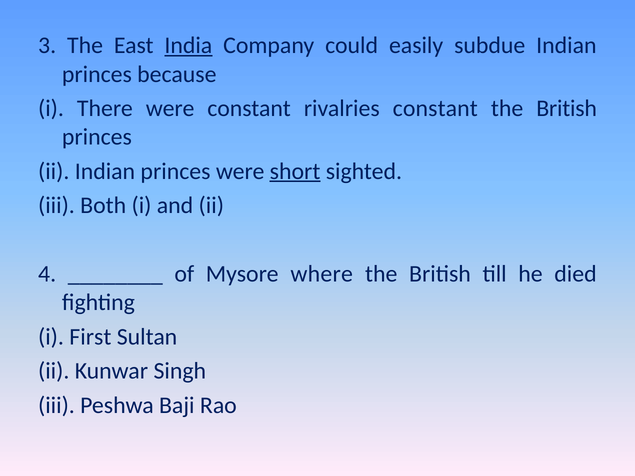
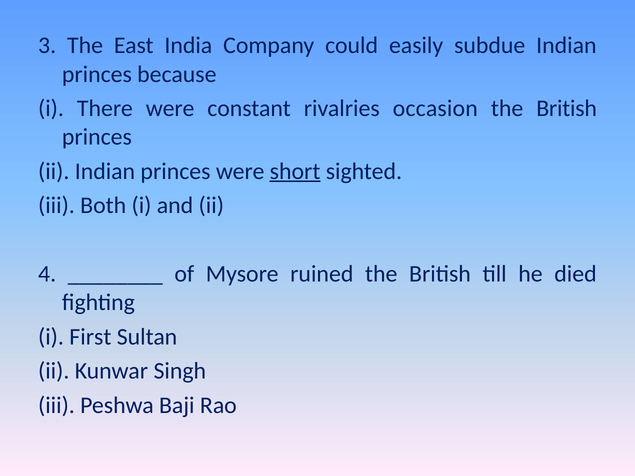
India underline: present -> none
rivalries constant: constant -> occasion
where: where -> ruined
